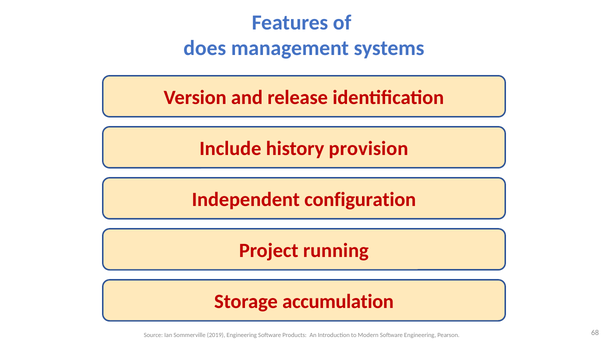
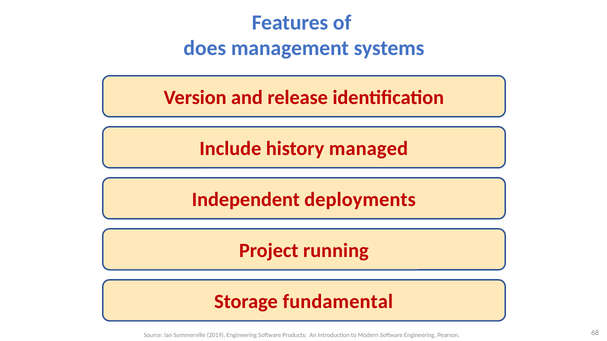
provision: provision -> managed
configuration: configuration -> deployments
accumulation: accumulation -> fundamental
